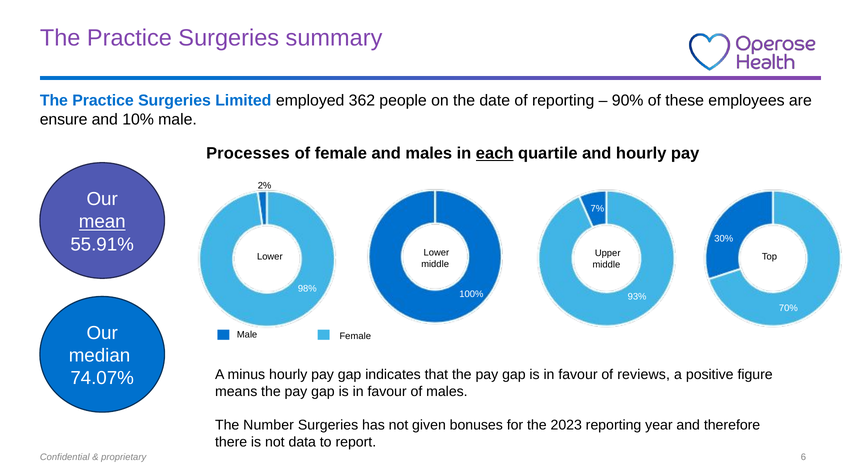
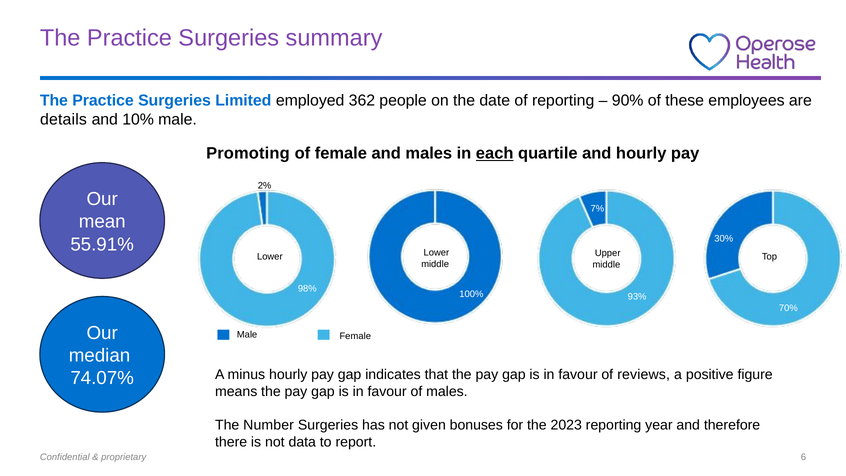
ensure: ensure -> details
Processes: Processes -> Promoting
mean underline: present -> none
